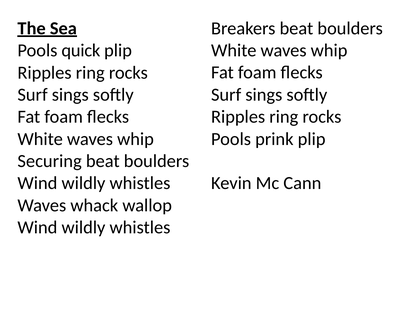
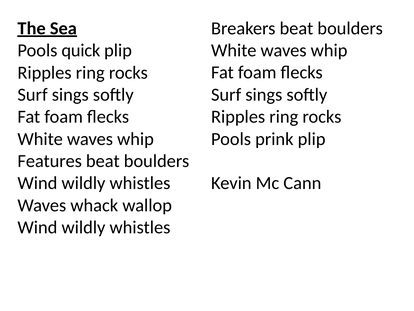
Securing: Securing -> Features
